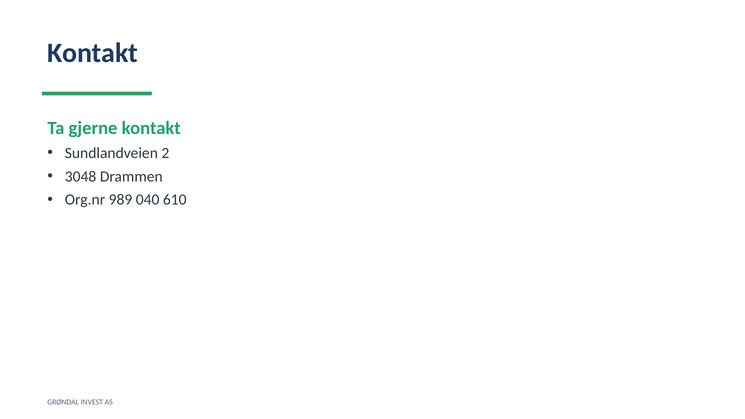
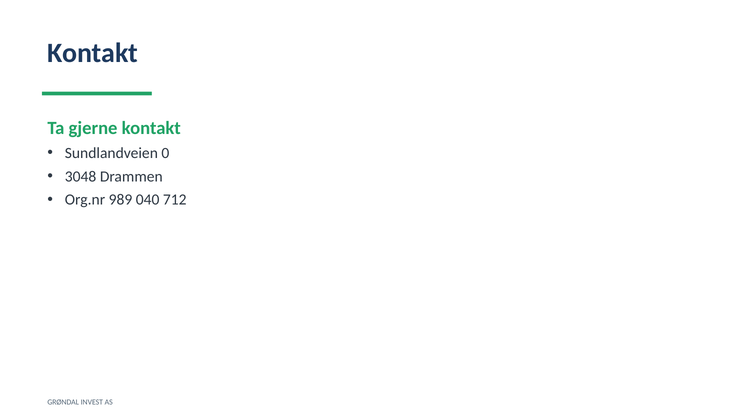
2: 2 -> 0
610: 610 -> 712
